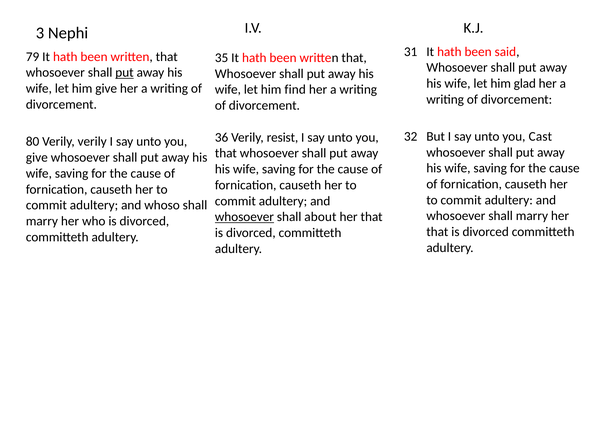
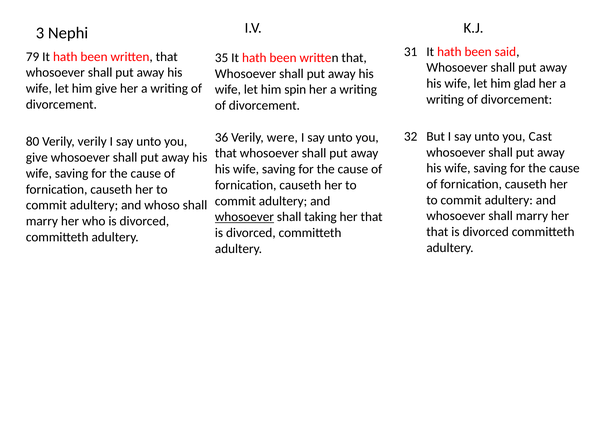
put at (124, 73) underline: present -> none
find: find -> spin
resist: resist -> were
about: about -> taking
